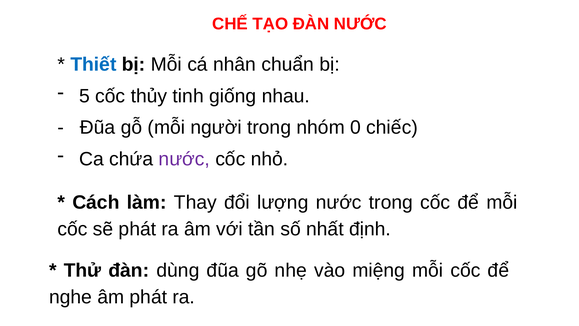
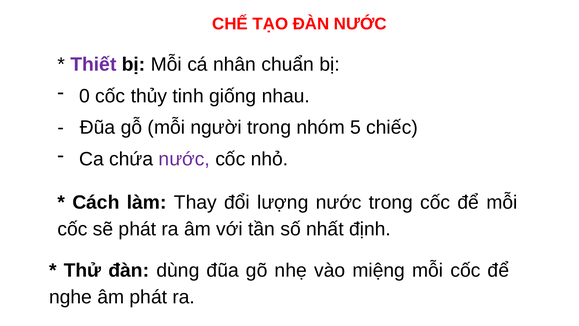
Thiết colour: blue -> purple
5: 5 -> 0
0: 0 -> 5
